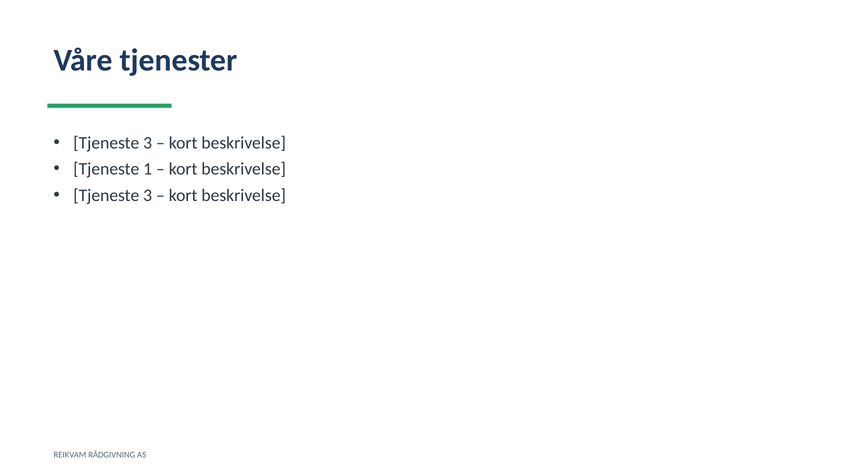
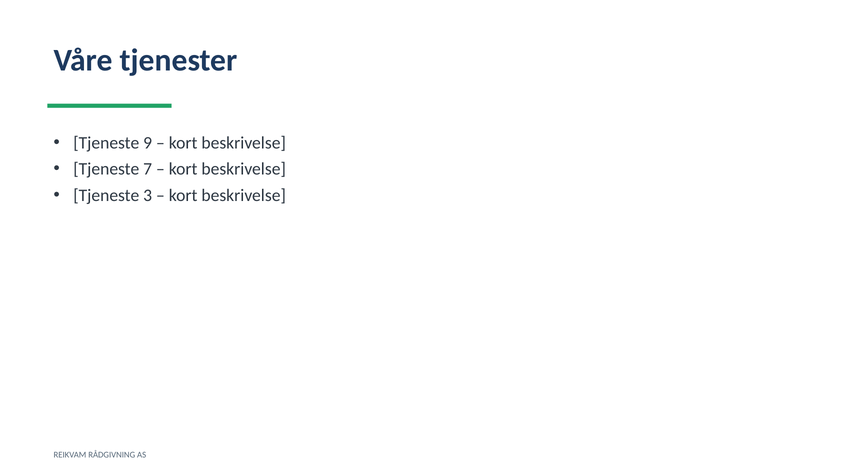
3 at (148, 143): 3 -> 9
1: 1 -> 7
